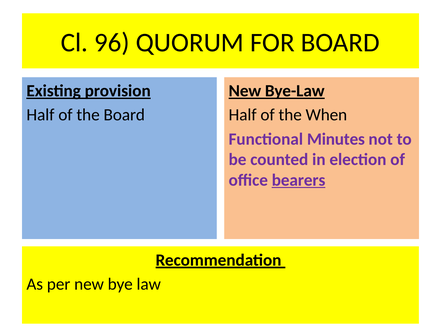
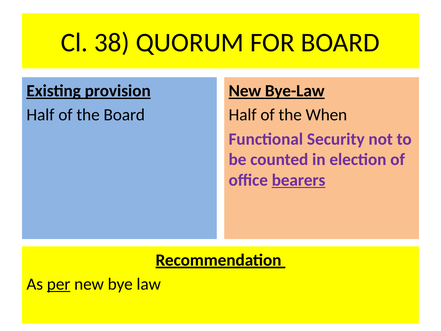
96: 96 -> 38
Minutes: Minutes -> Security
per underline: none -> present
